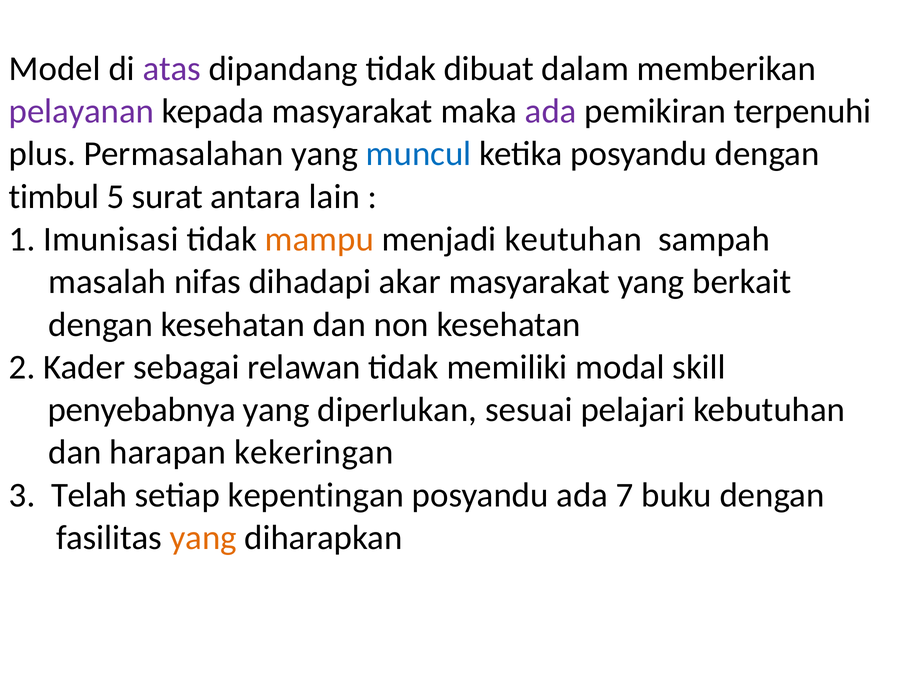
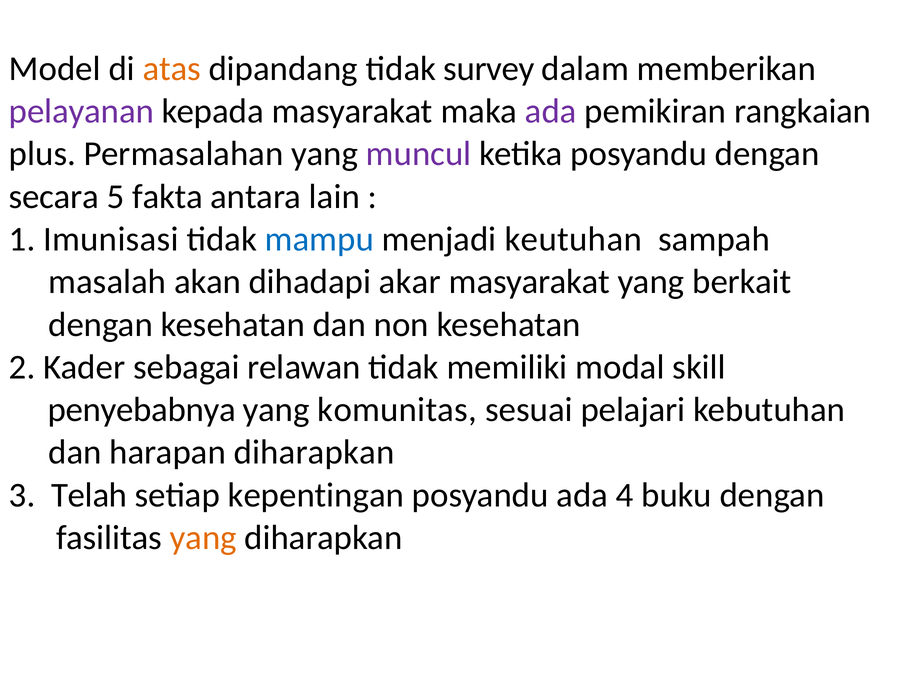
atas colour: purple -> orange
dibuat: dibuat -> survey
terpenuhi: terpenuhi -> rangkaian
muncul colour: blue -> purple
timbul: timbul -> secara
surat: surat -> fakta
mampu colour: orange -> blue
nifas: nifas -> akan
diperlukan: diperlukan -> komunitas
harapan kekeringan: kekeringan -> diharapkan
7: 7 -> 4
